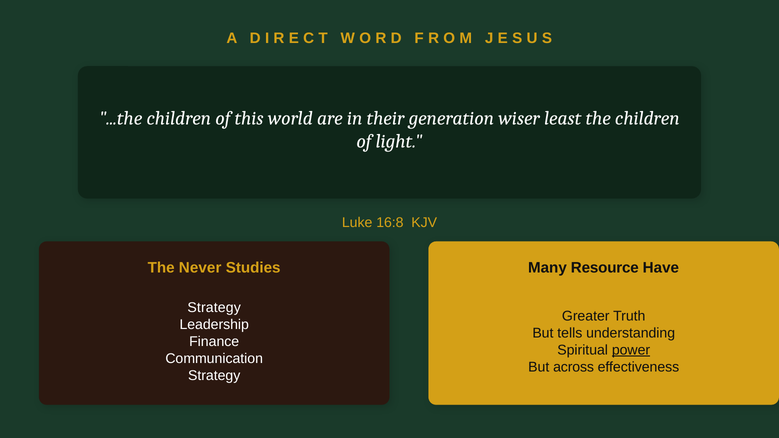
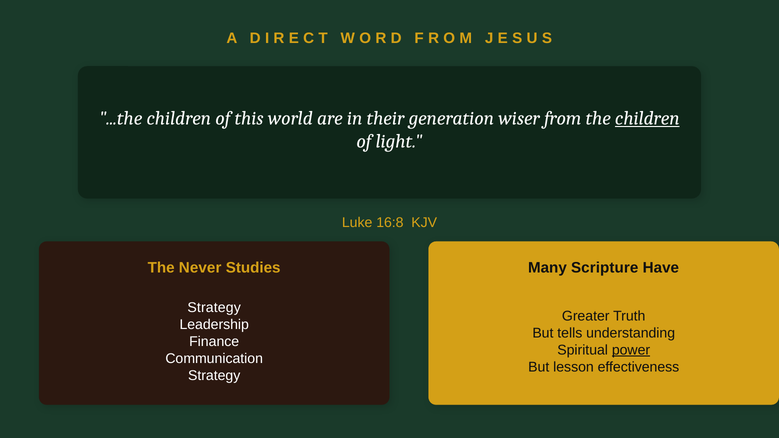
least: least -> from
children at (647, 118) underline: none -> present
Resource: Resource -> Scripture
across: across -> lesson
